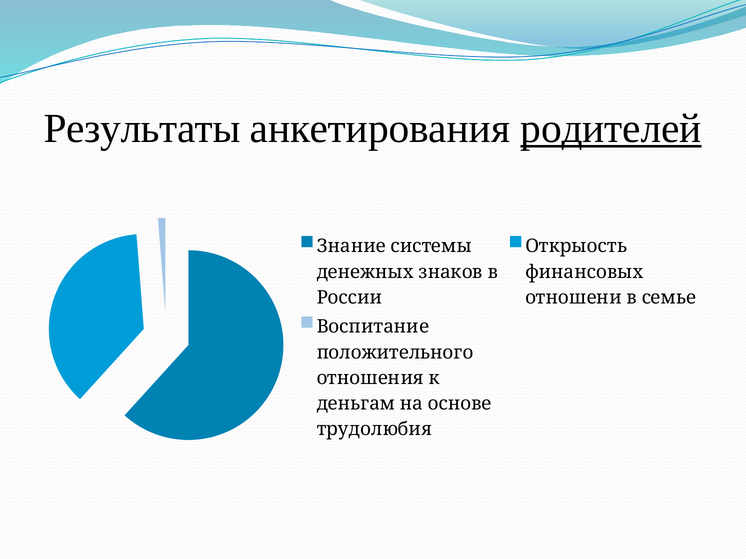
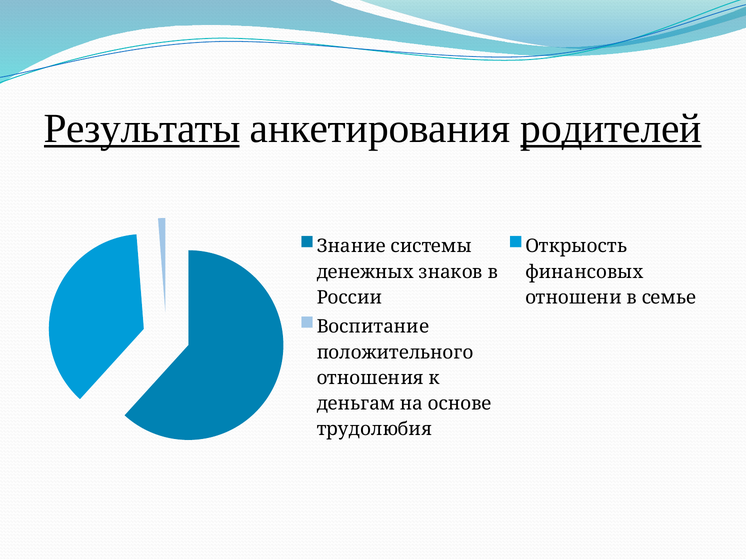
Результаты underline: none -> present
